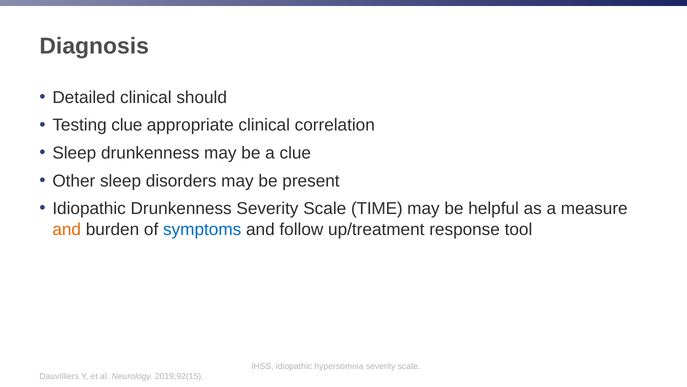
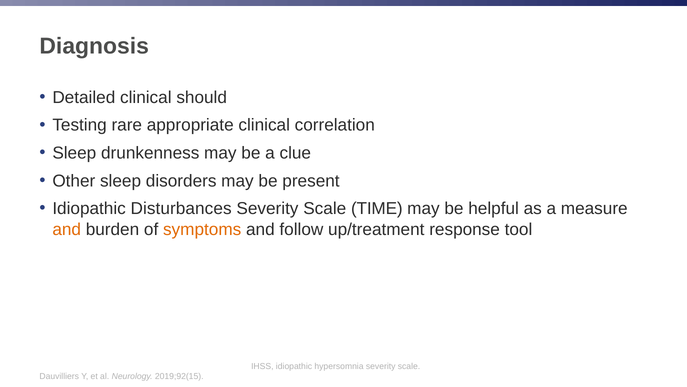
Testing clue: clue -> rare
Idiopathic Drunkenness: Drunkenness -> Disturbances
symptoms colour: blue -> orange
